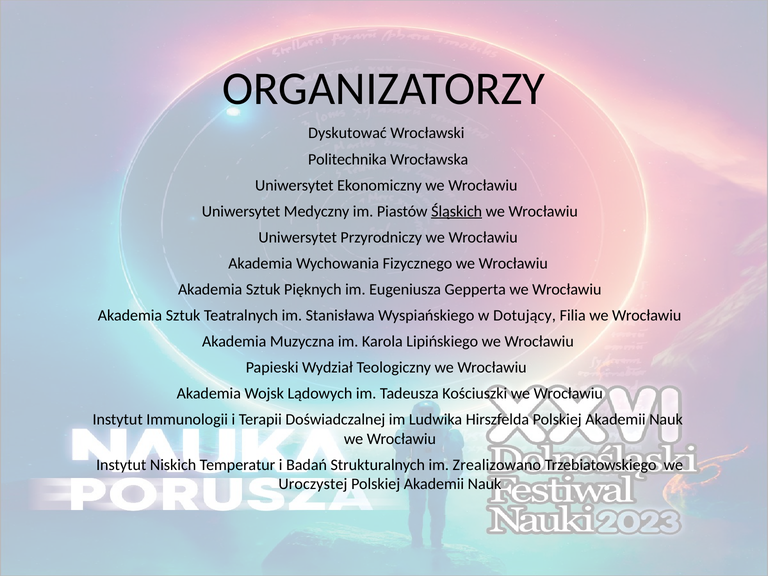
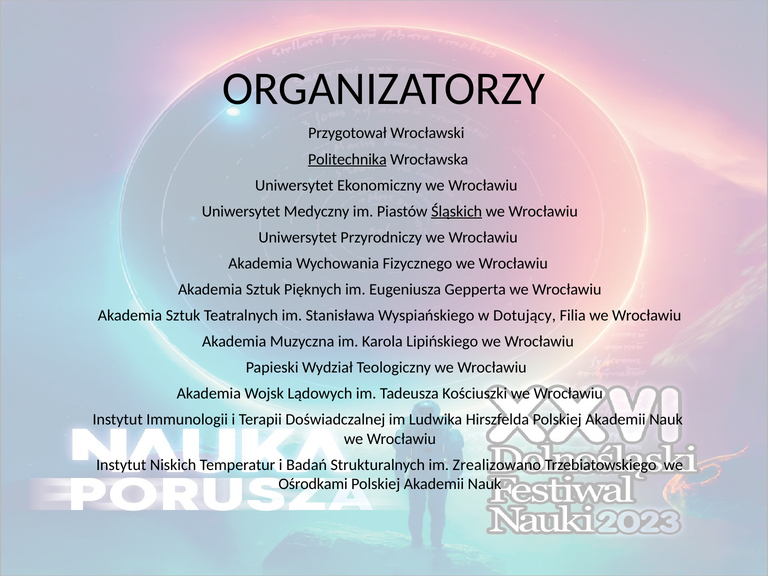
Dyskutować: Dyskutować -> Przygotował
Politechnika underline: none -> present
Uroczystej: Uroczystej -> Ośrodkami
